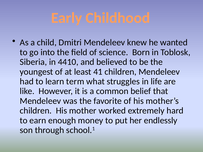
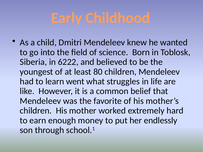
4410: 4410 -> 6222
41: 41 -> 80
term: term -> went
